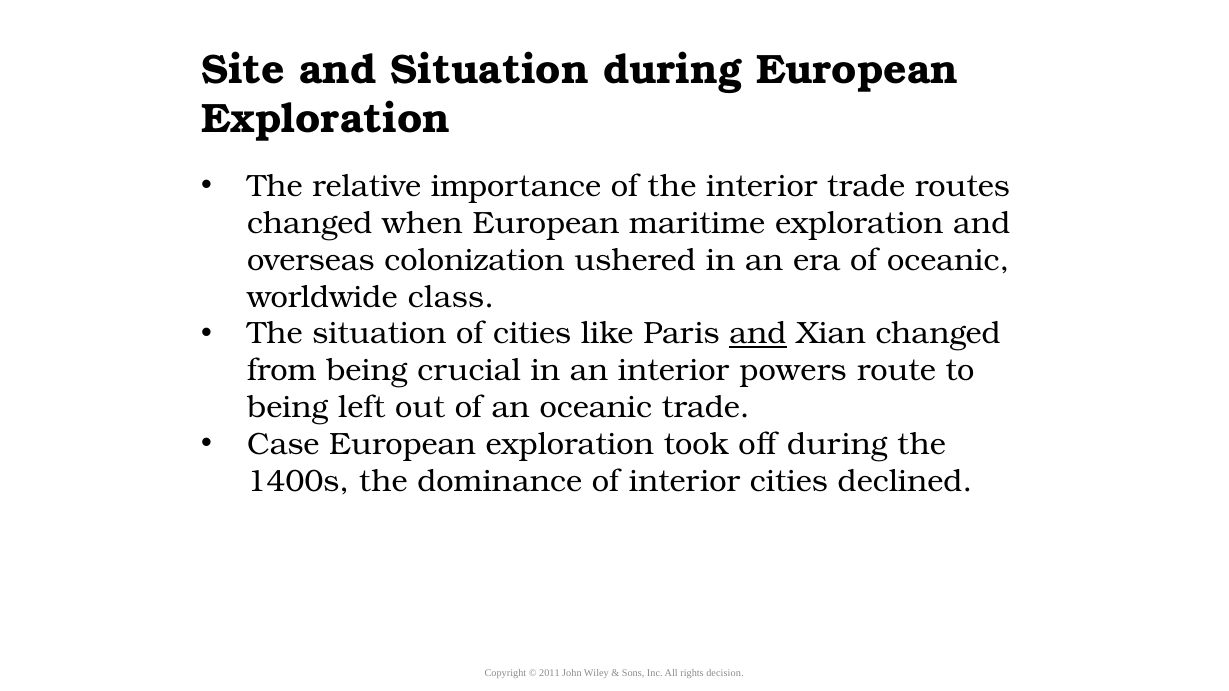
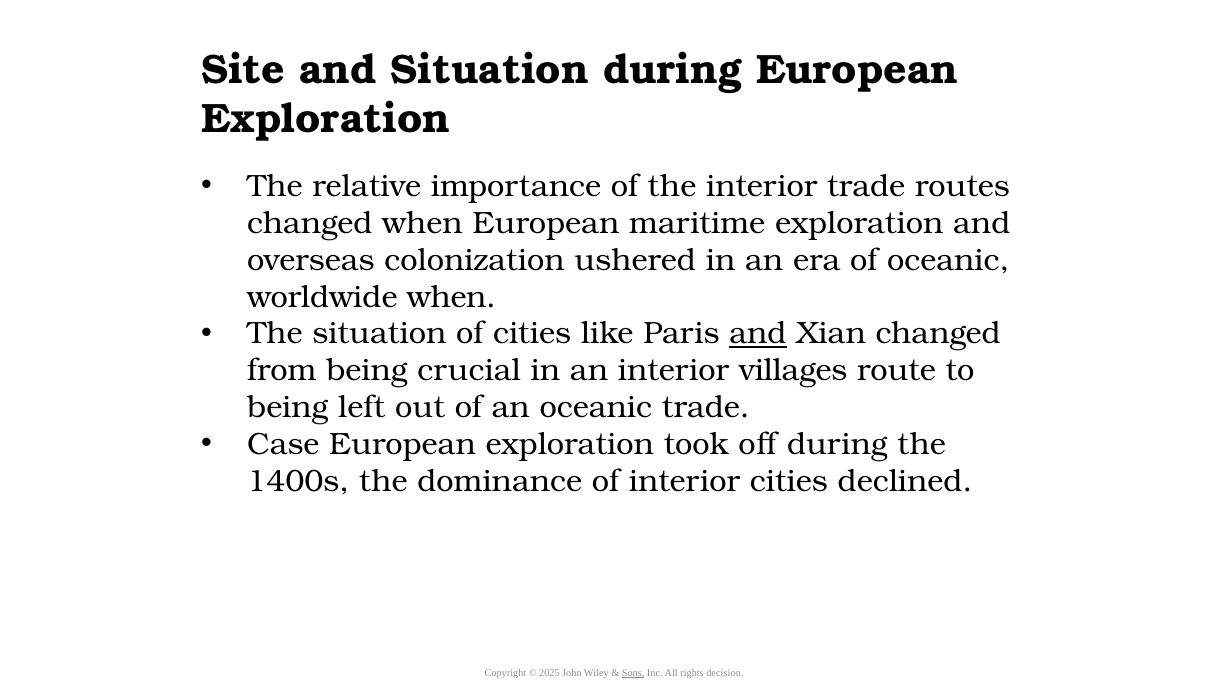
worldwide class: class -> when
powers: powers -> villages
2011: 2011 -> 2025
Sons underline: none -> present
